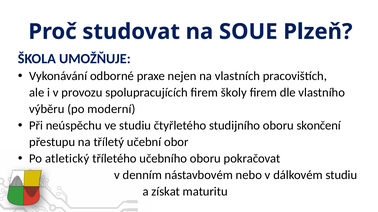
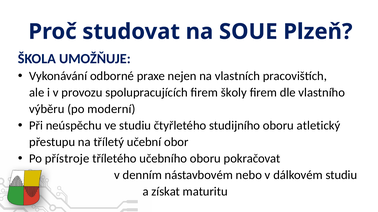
skončení: skončení -> atletický
atletický: atletický -> přístroje
